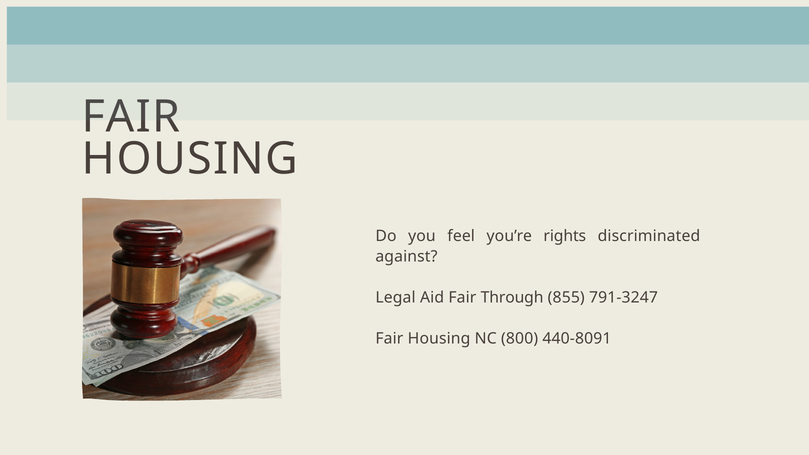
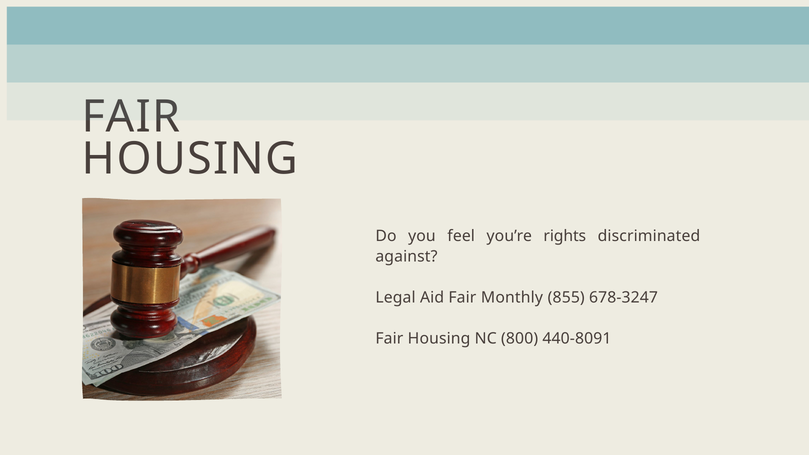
Through: Through -> Monthly
791-3247: 791-3247 -> 678-3247
